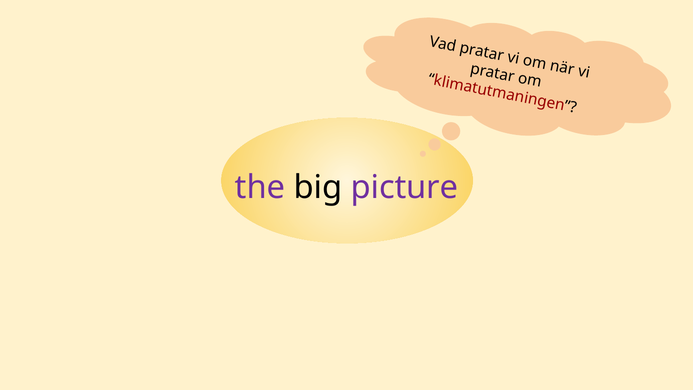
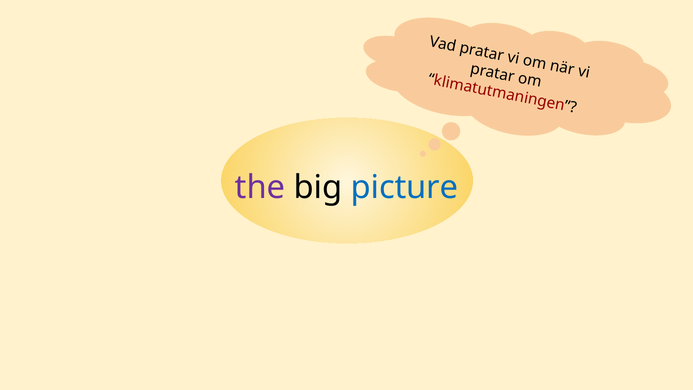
picture colour: purple -> blue
